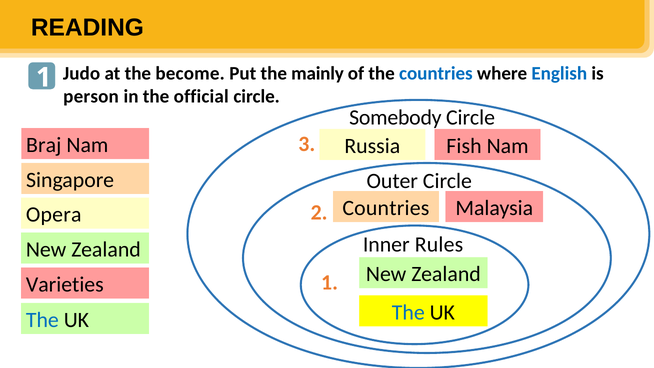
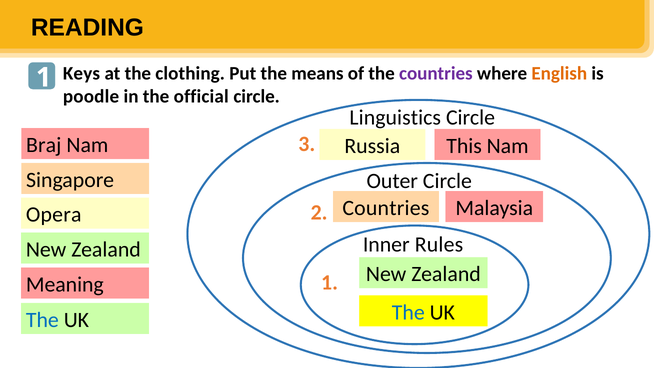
Judo: Judo -> Keys
become: become -> clothing
mainly: mainly -> means
countries at (436, 74) colour: blue -> purple
English colour: blue -> orange
person: person -> poodle
Somebody: Somebody -> Linguistics
Fish: Fish -> This
Varieties: Varieties -> Meaning
